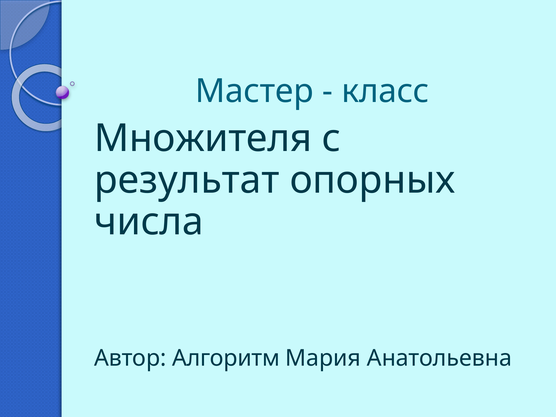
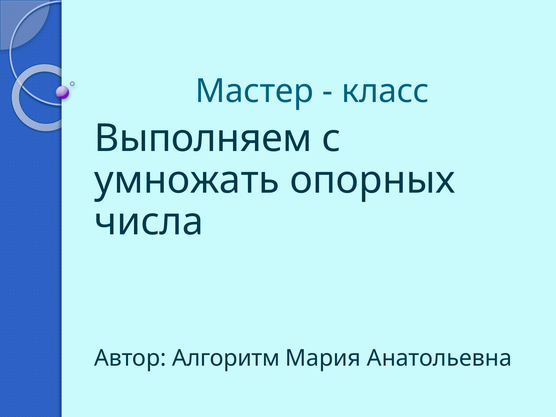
Множителя: Множителя -> Выполняем
результат: результат -> умножать
